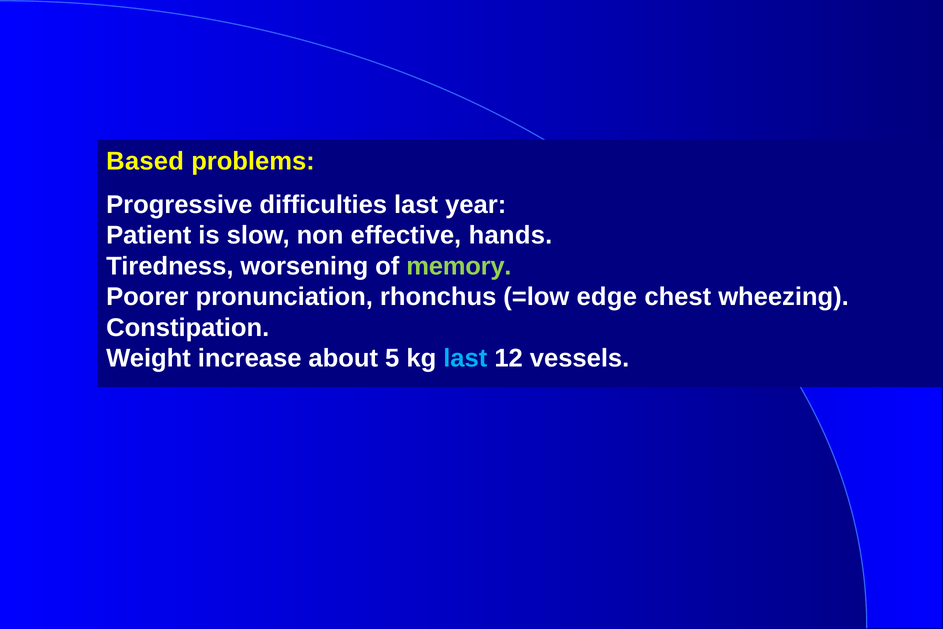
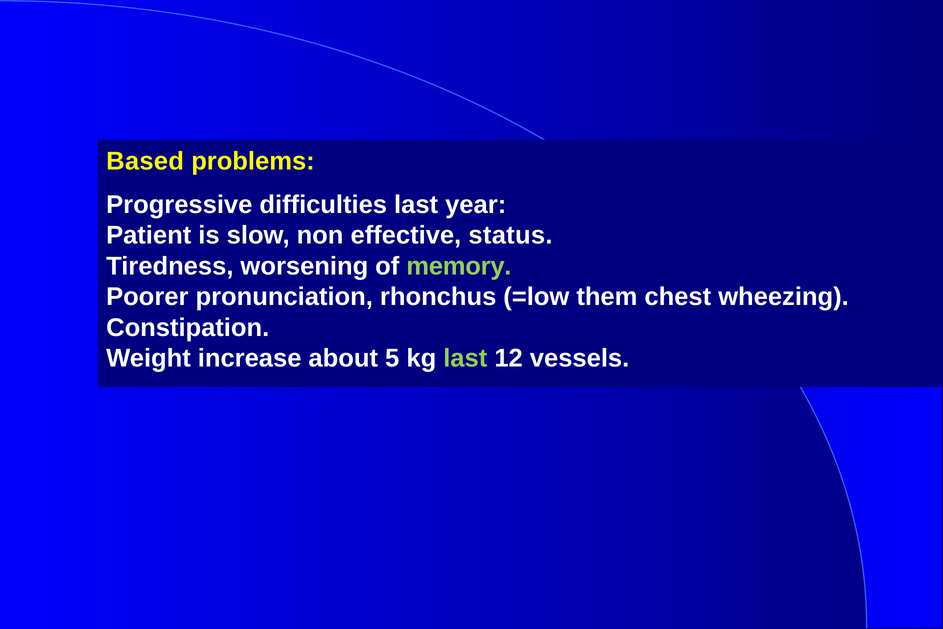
hands: hands -> status
edge: edge -> them
last at (465, 358) colour: light blue -> light green
